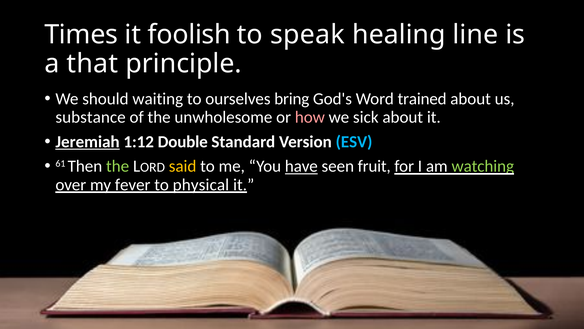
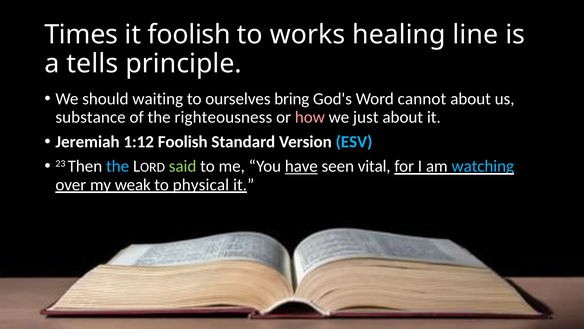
speak: speak -> works
that: that -> tells
trained: trained -> cannot
unwholesome: unwholesome -> righteousness
sick: sick -> just
Jeremiah underline: present -> none
1:12 Double: Double -> Foolish
61: 61 -> 23
the at (118, 166) colour: light green -> light blue
said colour: yellow -> light green
fruit: fruit -> vital
watching colour: light green -> light blue
fever: fever -> weak
